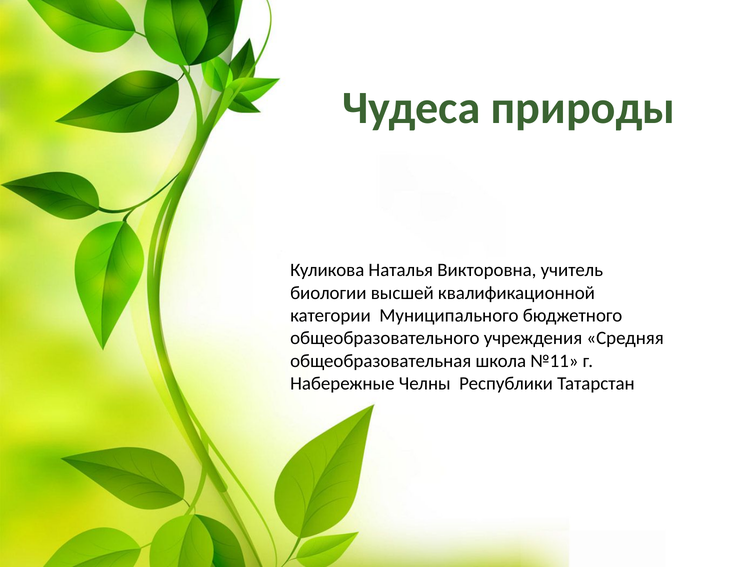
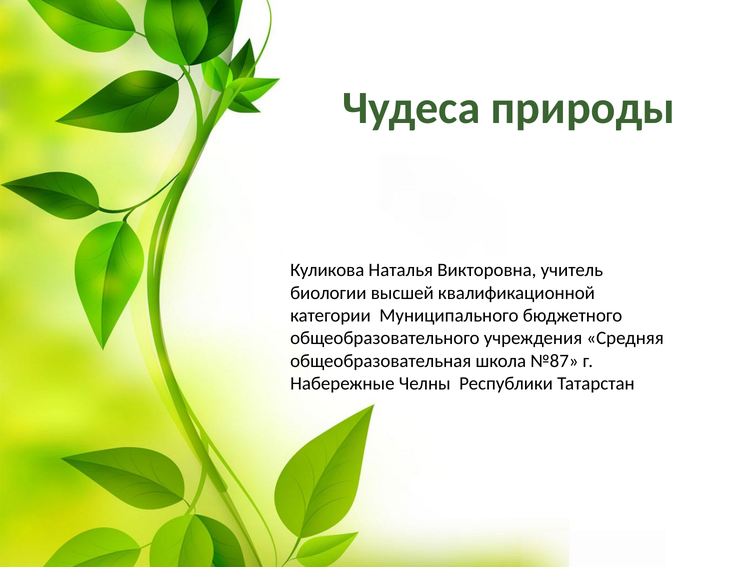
№11: №11 -> №87
